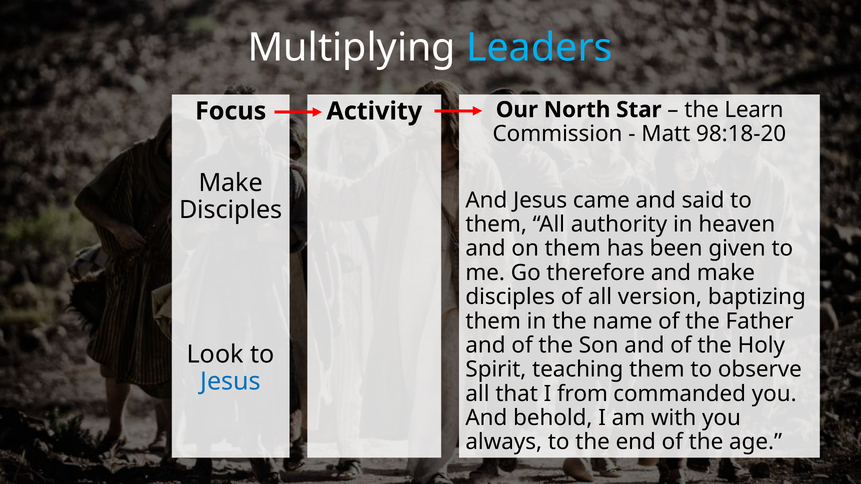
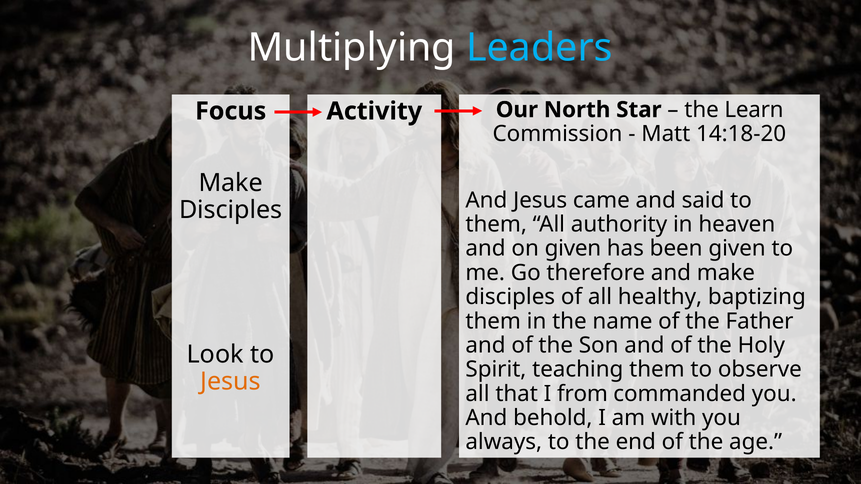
98:18-20: 98:18-20 -> 14:18-20
on them: them -> given
version: version -> healthy
Jesus at (231, 382) colour: blue -> orange
